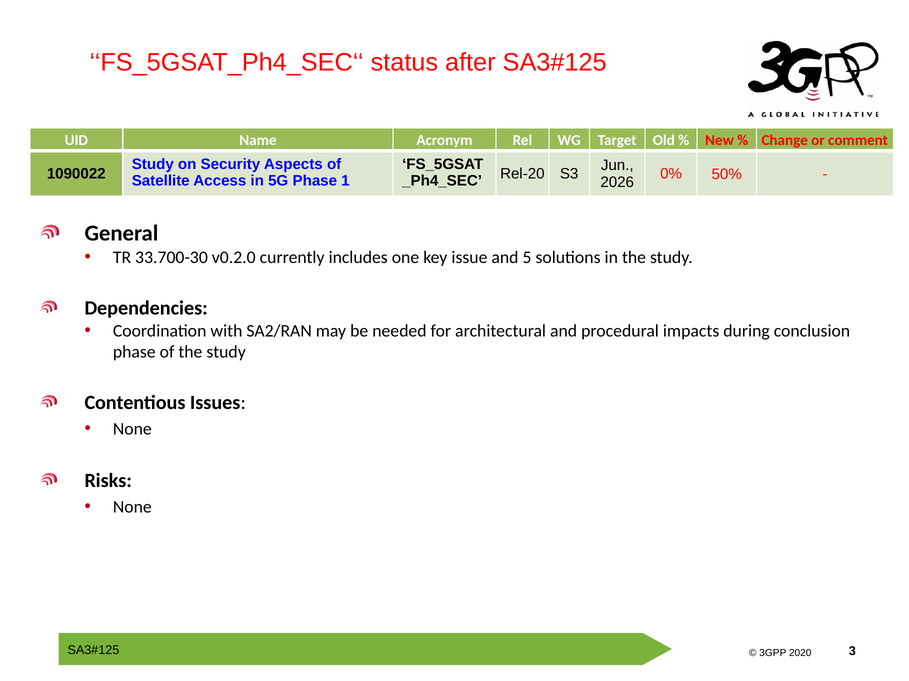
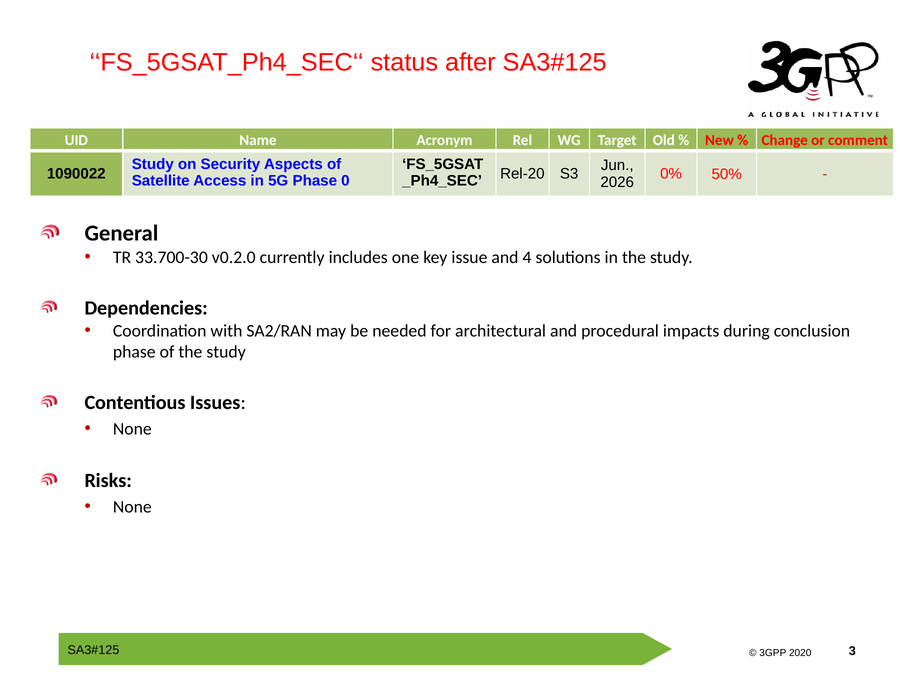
1: 1 -> 0
5: 5 -> 4
